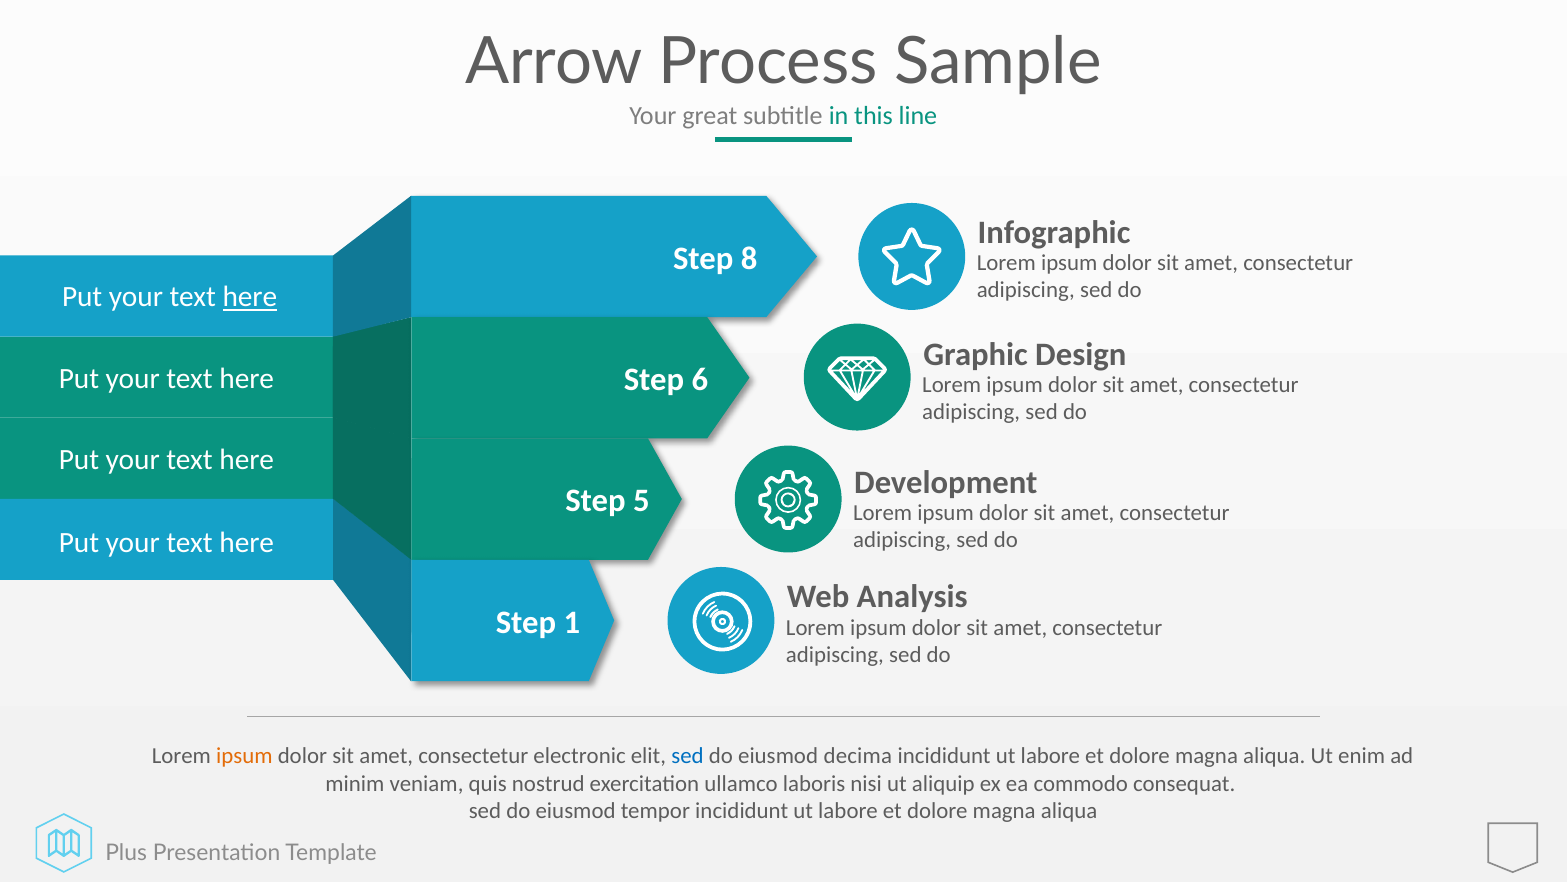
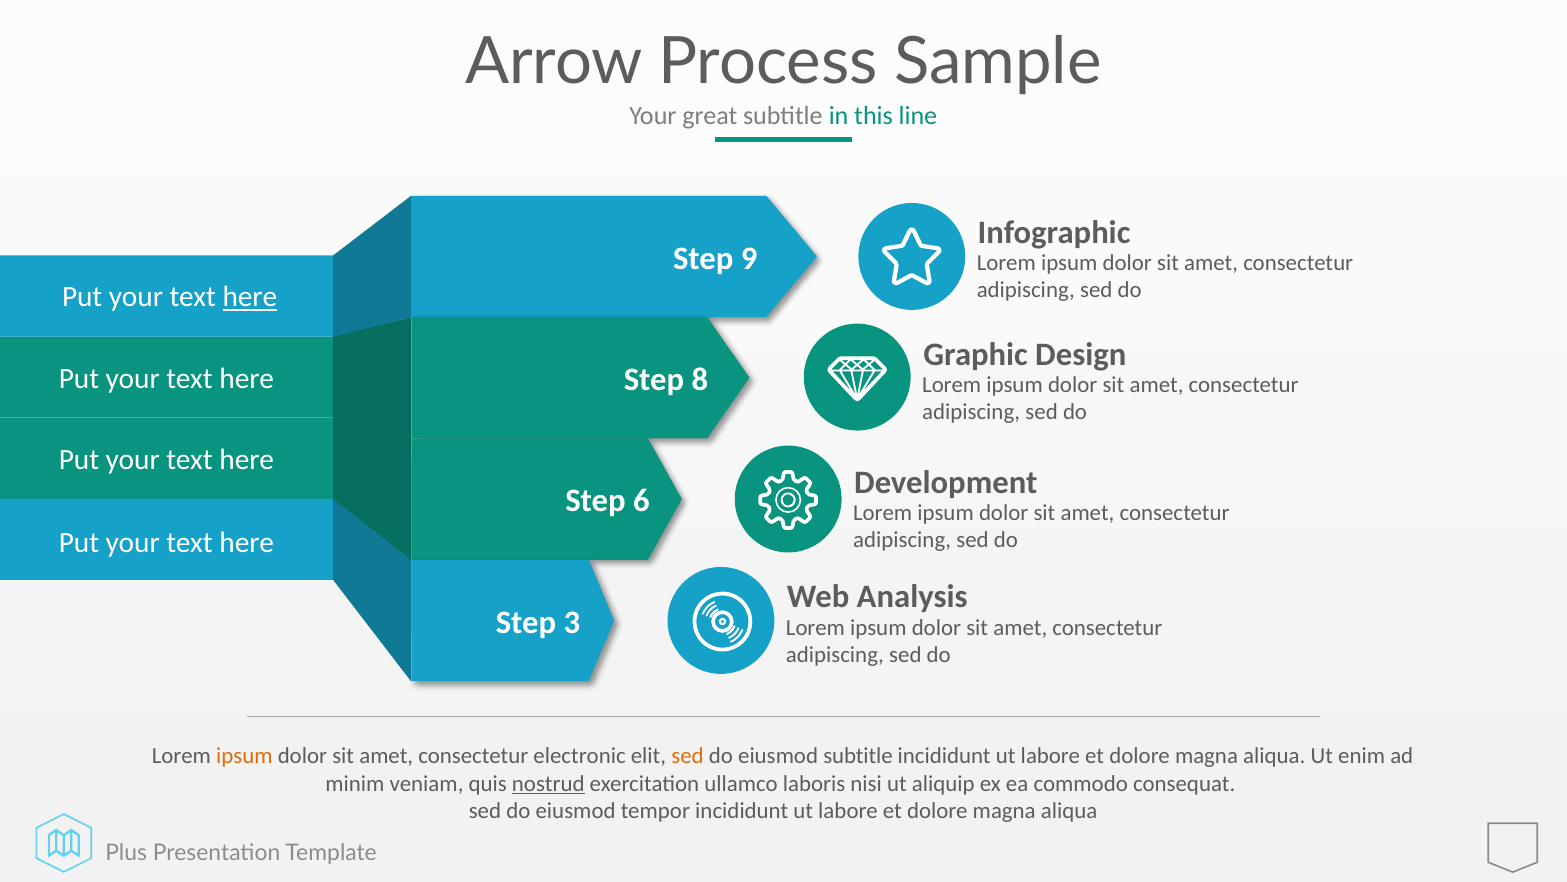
8: 8 -> 9
6: 6 -> 8
5: 5 -> 6
1: 1 -> 3
sed at (687, 756) colour: blue -> orange
eiusmod decima: decima -> subtitle
nostrud underline: none -> present
